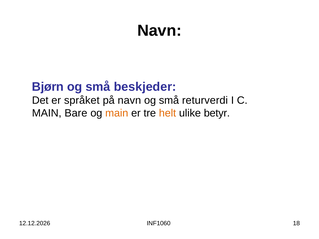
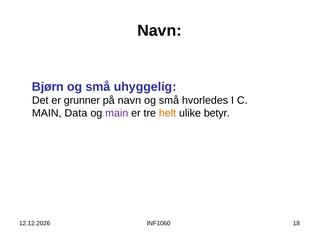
beskjeder: beskjeder -> uhyggelig
språket: språket -> grunner
returverdi: returverdi -> hvorledes
Bare: Bare -> Data
main at (117, 113) colour: orange -> purple
